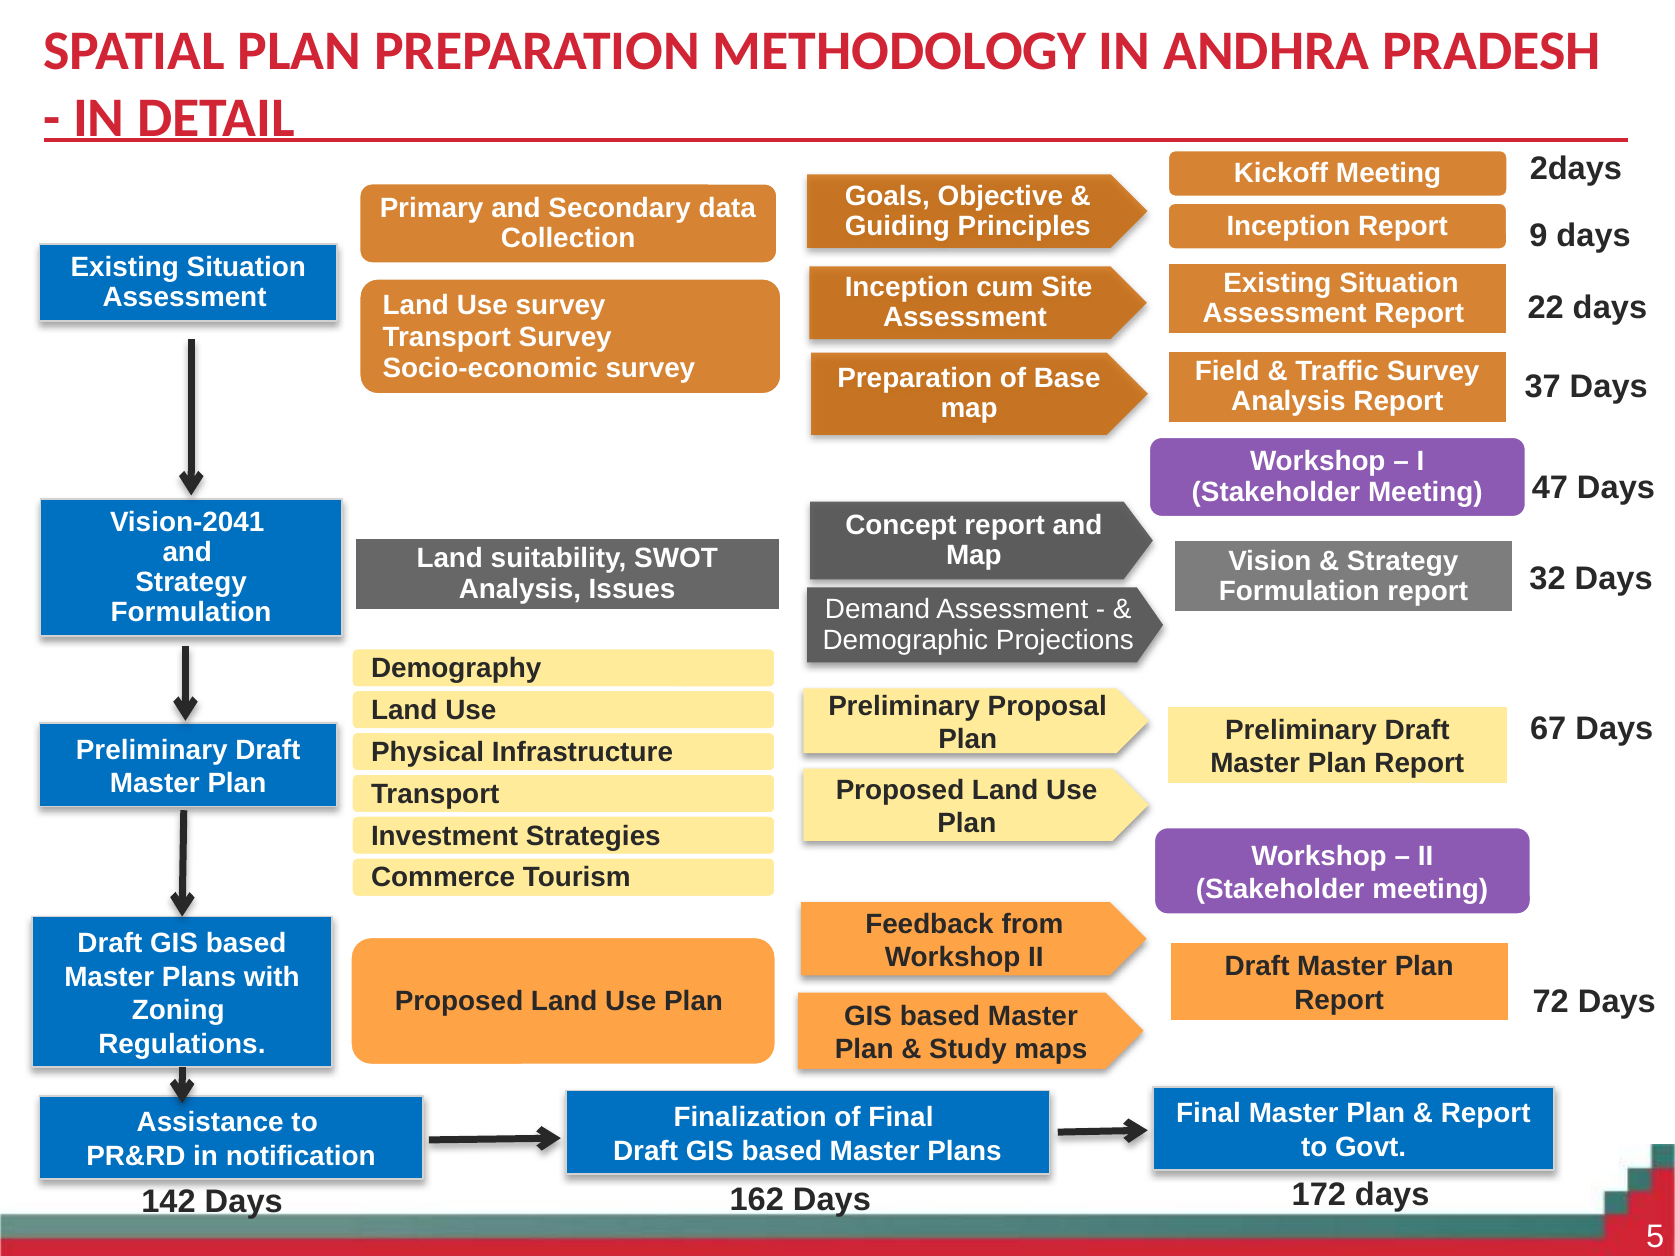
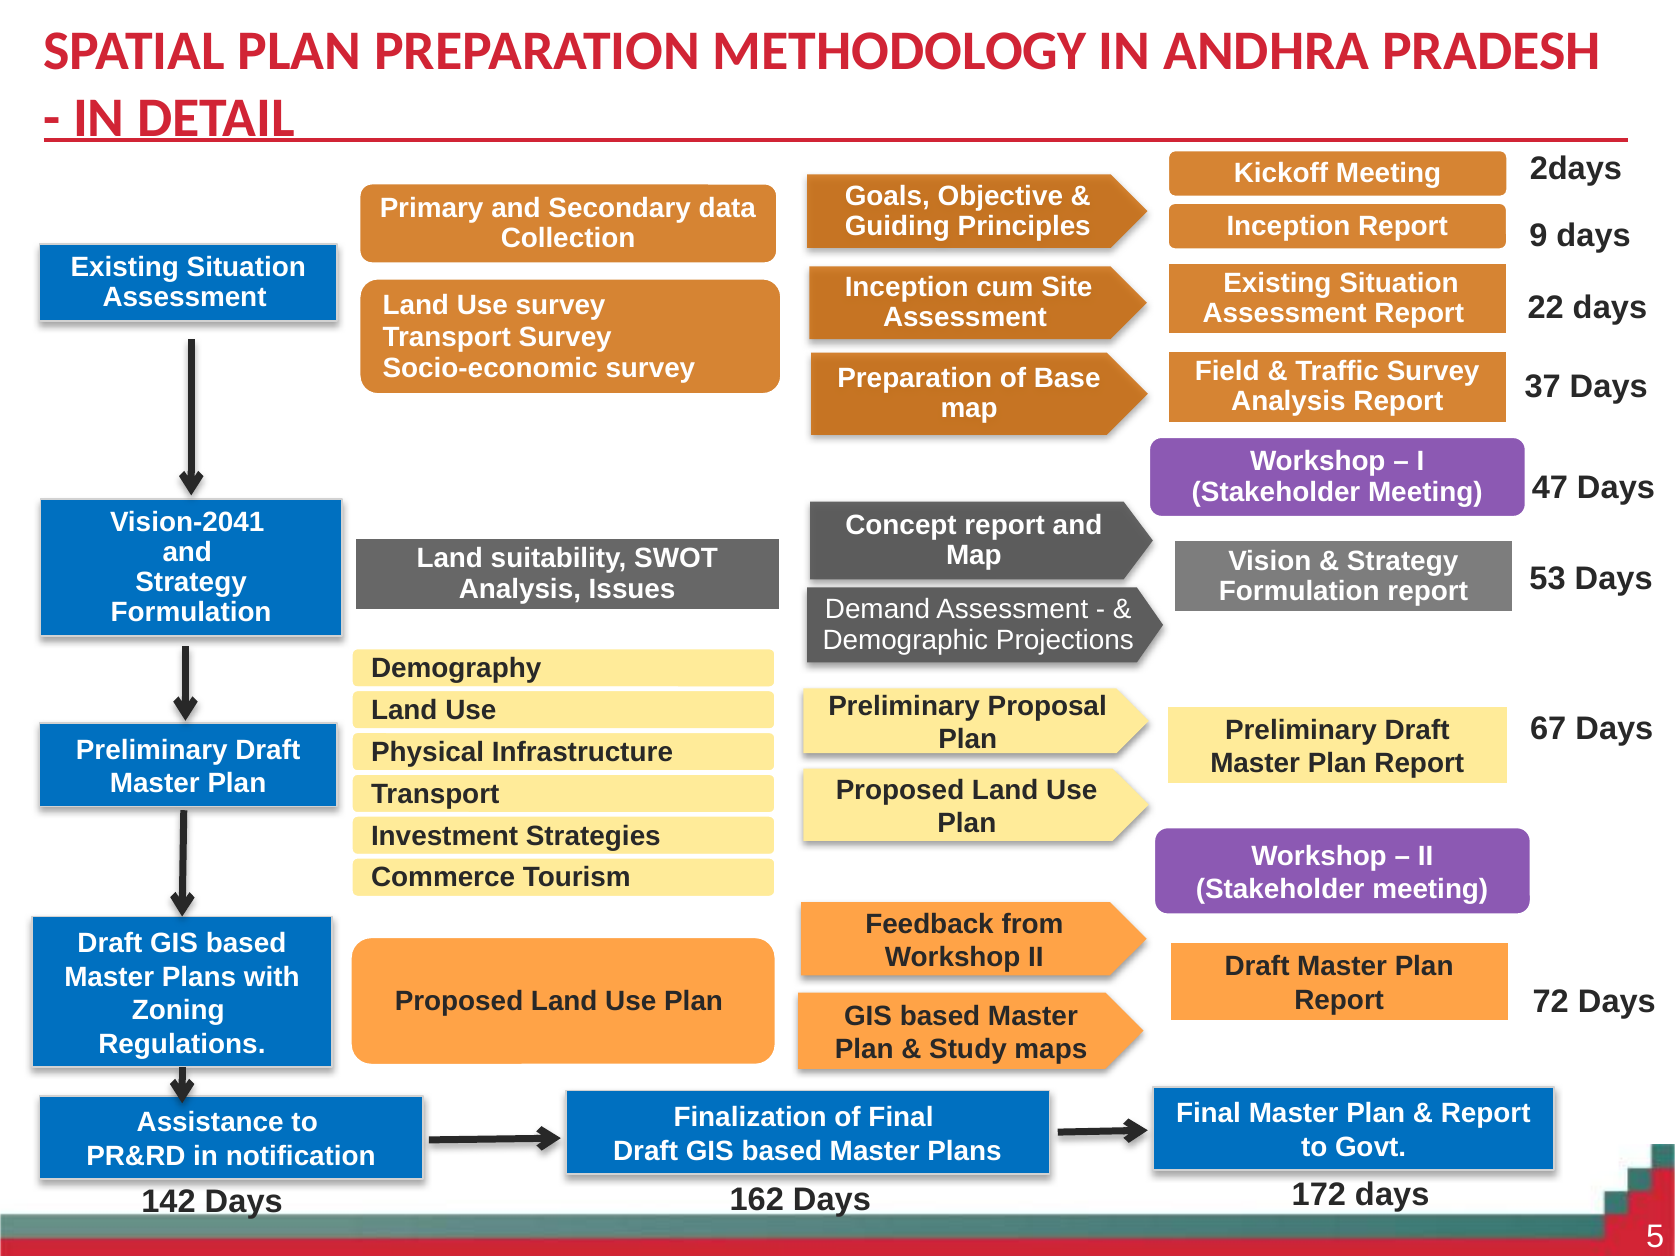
32: 32 -> 53
